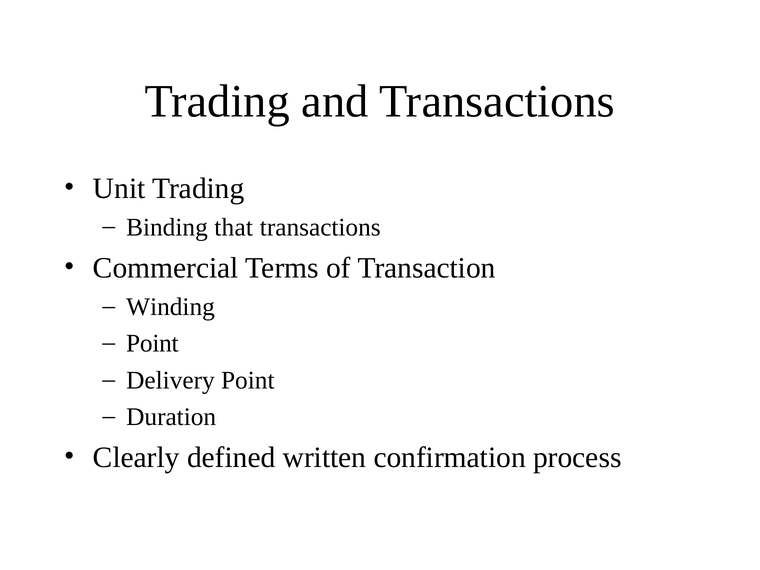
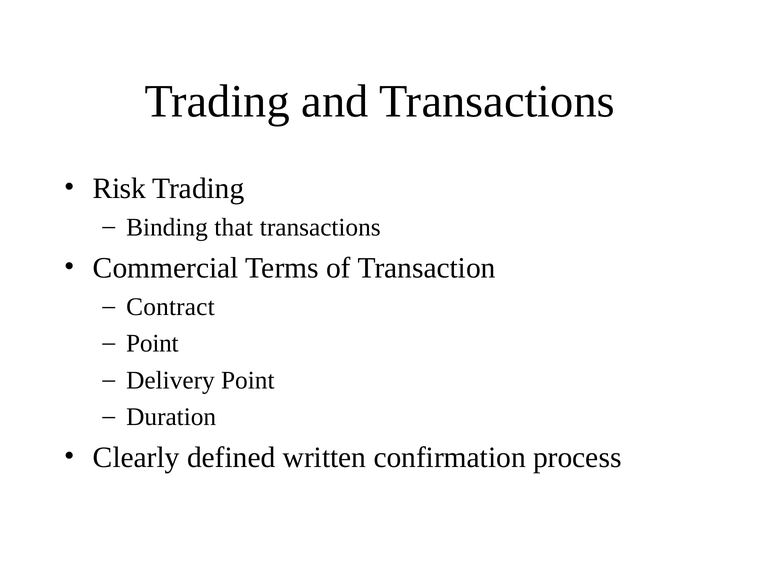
Unit: Unit -> Risk
Winding: Winding -> Contract
